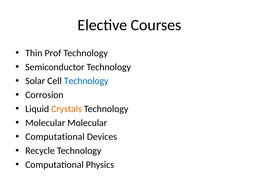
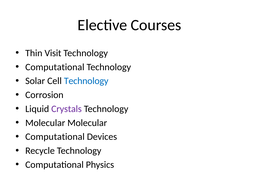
Prof: Prof -> Visit
Semiconductor at (55, 67): Semiconductor -> Computational
Crystals colour: orange -> purple
